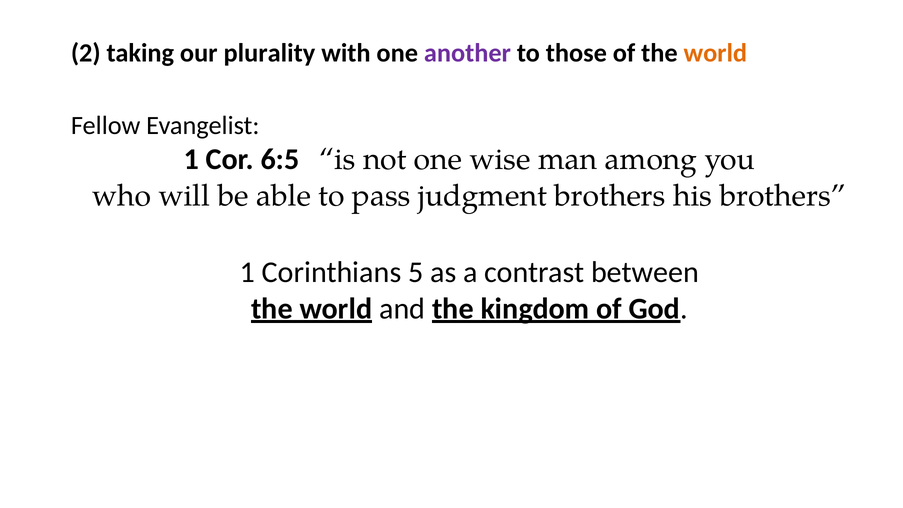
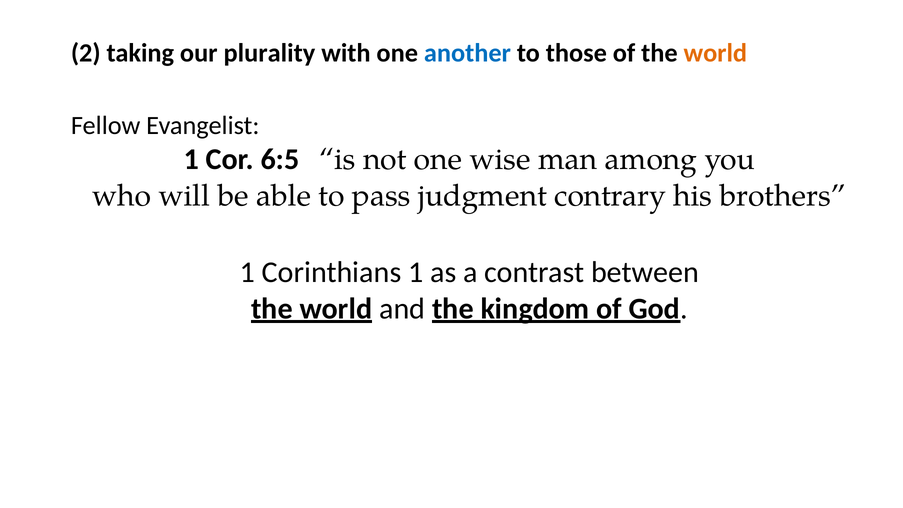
another colour: purple -> blue
judgment brothers: brothers -> contrary
Corinthians 5: 5 -> 1
